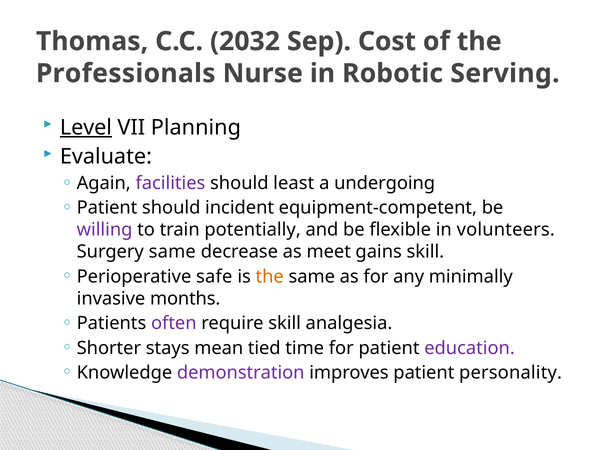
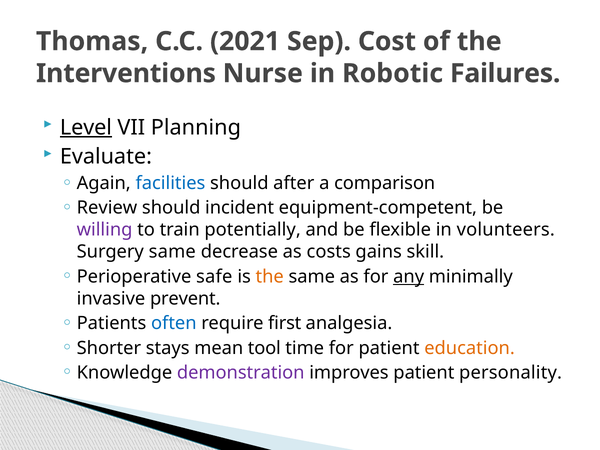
2032: 2032 -> 2021
Professionals: Professionals -> Interventions
Serving: Serving -> Failures
facilities colour: purple -> blue
least: least -> after
undergoing: undergoing -> comparison
Patient at (107, 208): Patient -> Review
meet: meet -> costs
any underline: none -> present
months: months -> prevent
often colour: purple -> blue
require skill: skill -> first
tied: tied -> tool
education colour: purple -> orange
